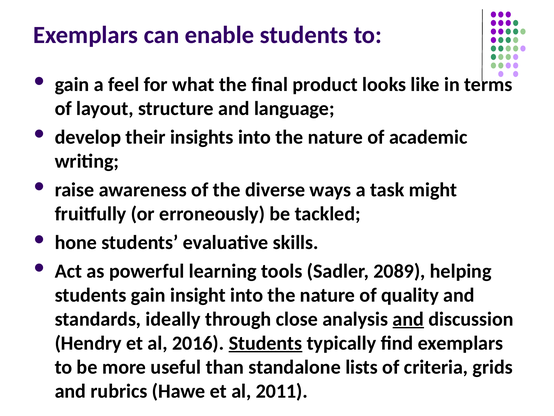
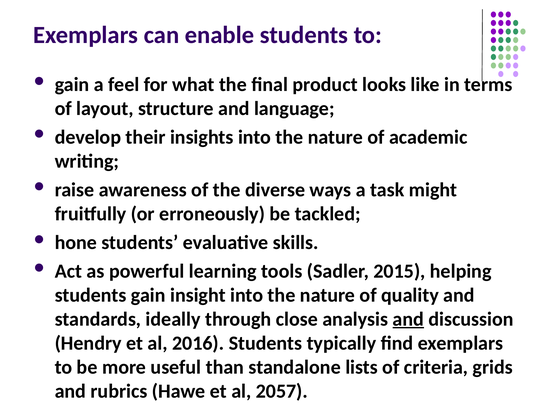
2089: 2089 -> 2015
Students at (265, 343) underline: present -> none
2011: 2011 -> 2057
